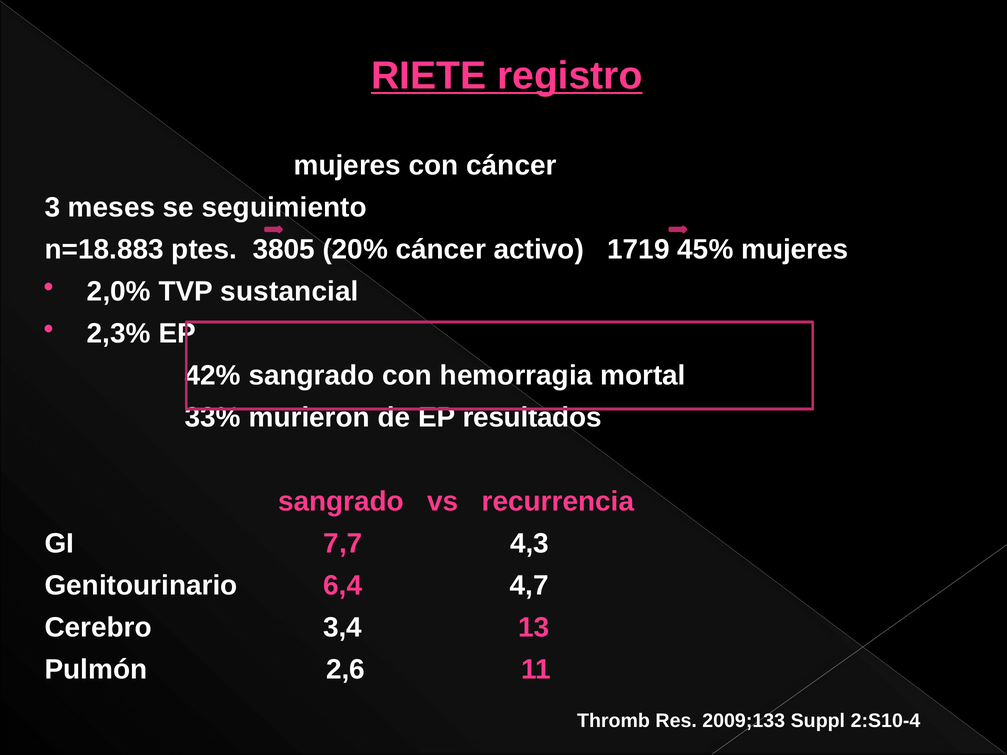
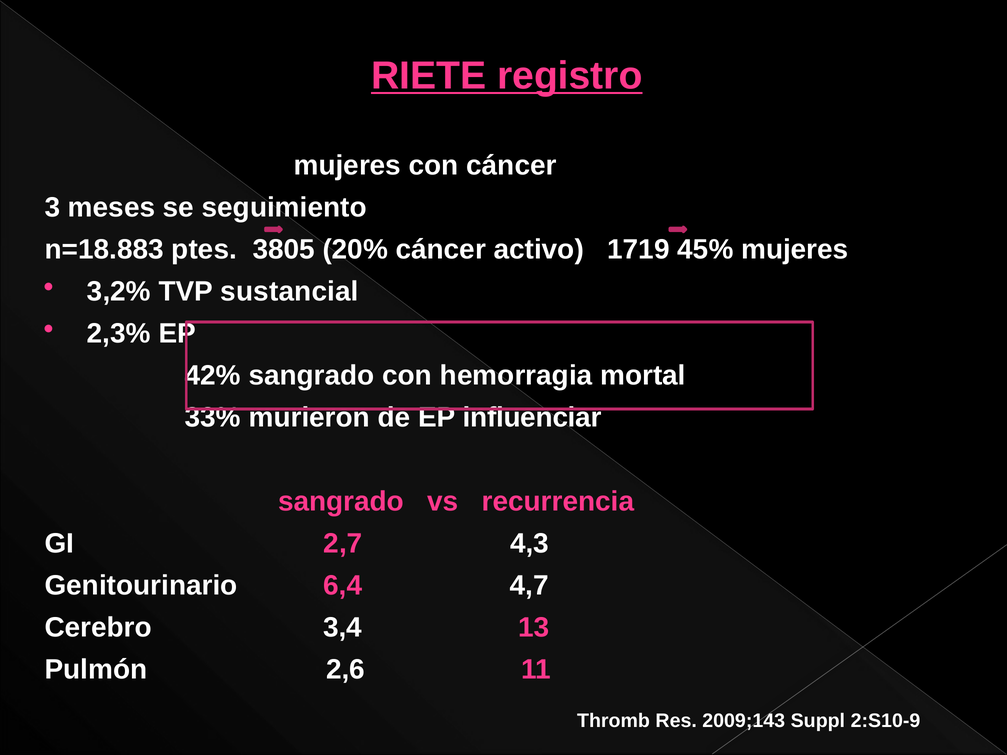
2,0%: 2,0% -> 3,2%
resultados: resultados -> influenciar
7,7: 7,7 -> 2,7
2009;133: 2009;133 -> 2009;143
2:S10-4: 2:S10-4 -> 2:S10-9
